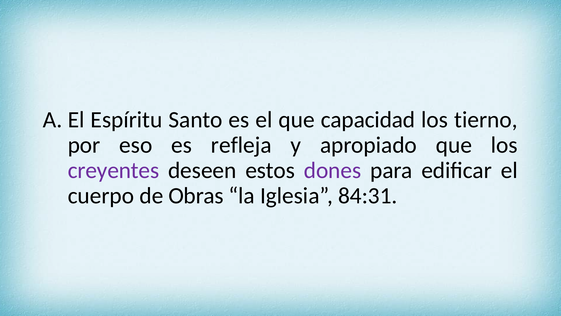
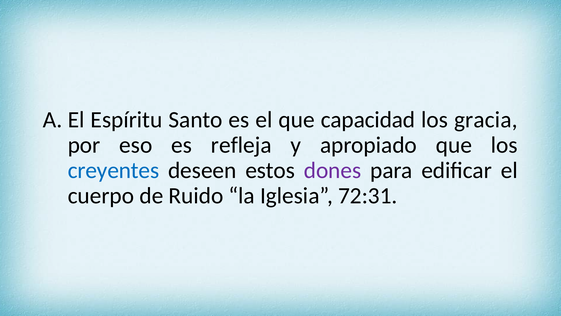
tierno: tierno -> gracia
creyentes colour: purple -> blue
Obras: Obras -> Ruido
84:31: 84:31 -> 72:31
